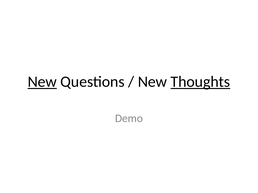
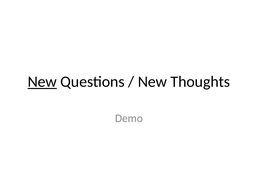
Thoughts underline: present -> none
